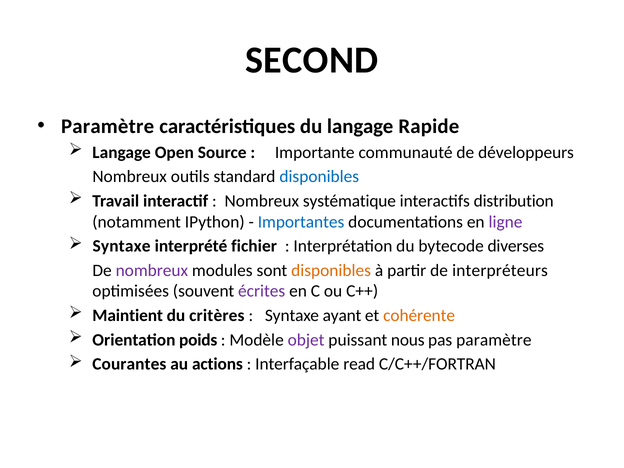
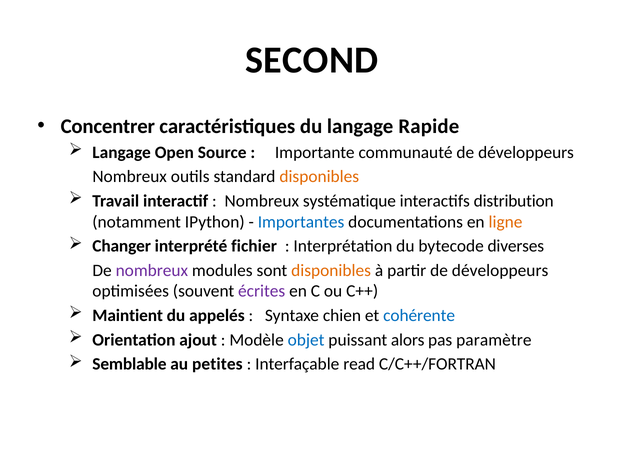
Paramètre at (108, 126): Paramètre -> Concentrer
disponibles at (319, 177) colour: blue -> orange
ligne colour: purple -> orange
Syntaxe at (122, 246): Syntaxe -> Changer
partir de interpréteurs: interpréteurs -> développeurs
critères: critères -> appelés
ayant: ayant -> chien
cohérente colour: orange -> blue
poids: poids -> ajout
objet colour: purple -> blue
nous: nous -> alors
Courantes: Courantes -> Semblable
actions: actions -> petites
